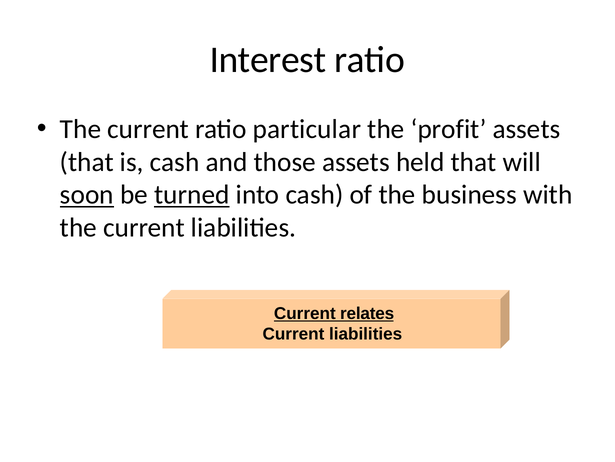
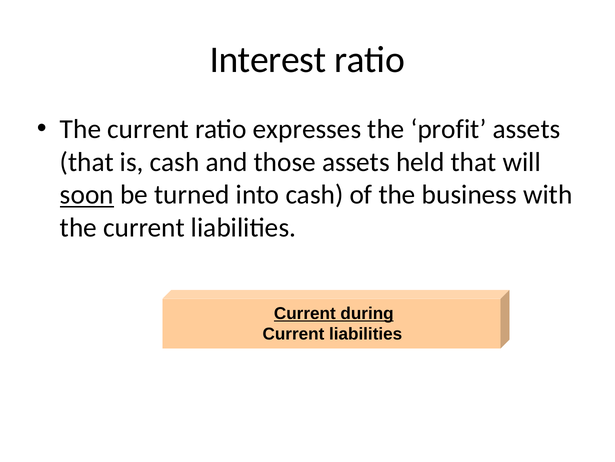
particular: particular -> expresses
turned underline: present -> none
relates: relates -> during
